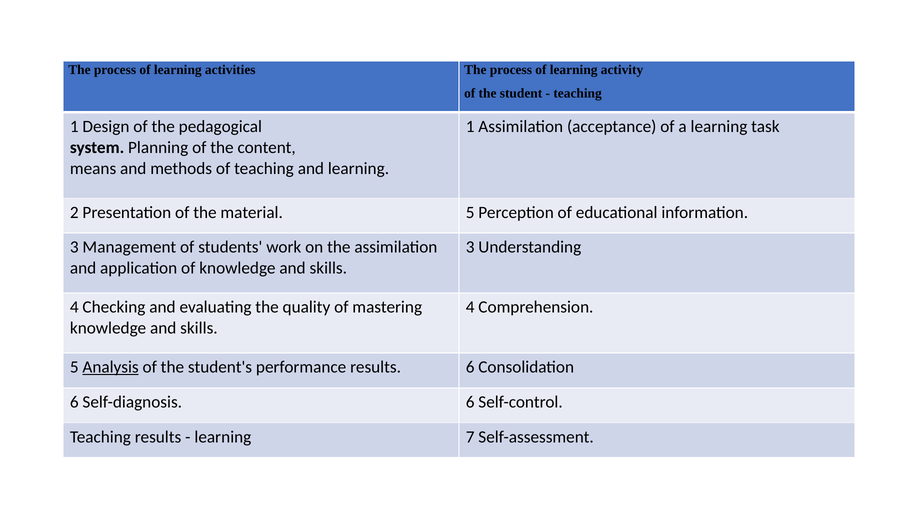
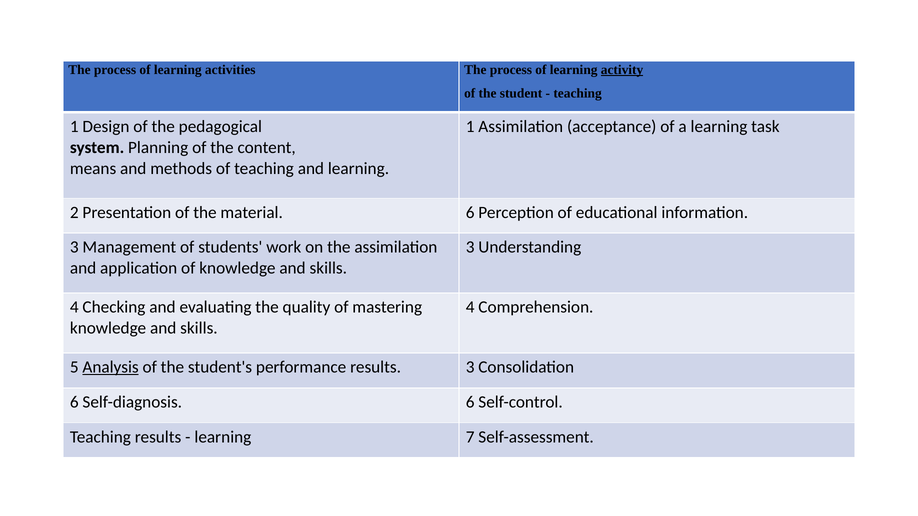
activity underline: none -> present
material 5: 5 -> 6
results 6: 6 -> 3
